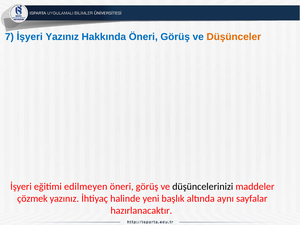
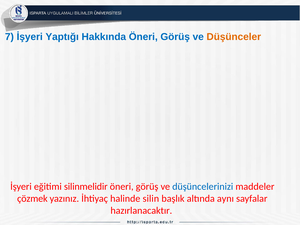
İşyeri Yazınız: Yazınız -> Yaptığı
edilmeyen: edilmeyen -> silinmelidir
düşüncelerinizi colour: black -> blue
yeni: yeni -> silin
